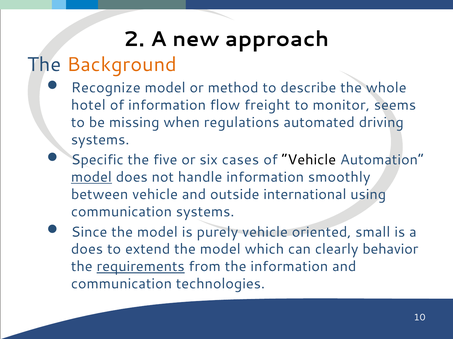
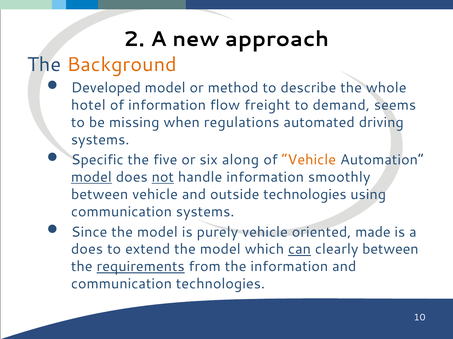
Recognize: Recognize -> Developed
monitor: monitor -> demand
cases: cases -> along
Vehicle at (309, 160) colour: black -> orange
not underline: none -> present
outside international: international -> technologies
small: small -> made
can underline: none -> present
clearly behavior: behavior -> between
